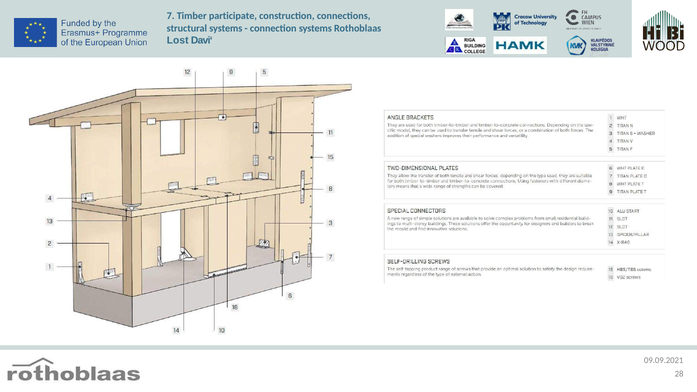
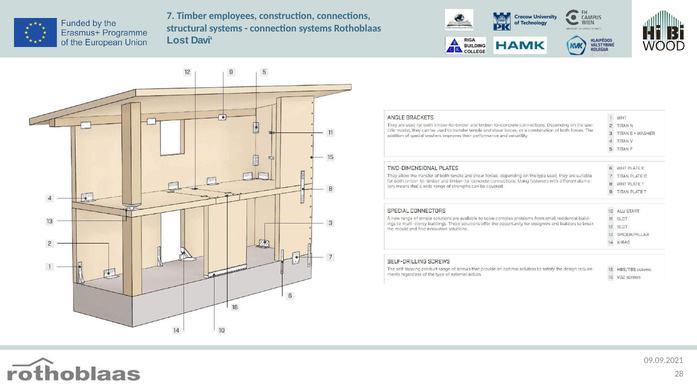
participate: participate -> employees
